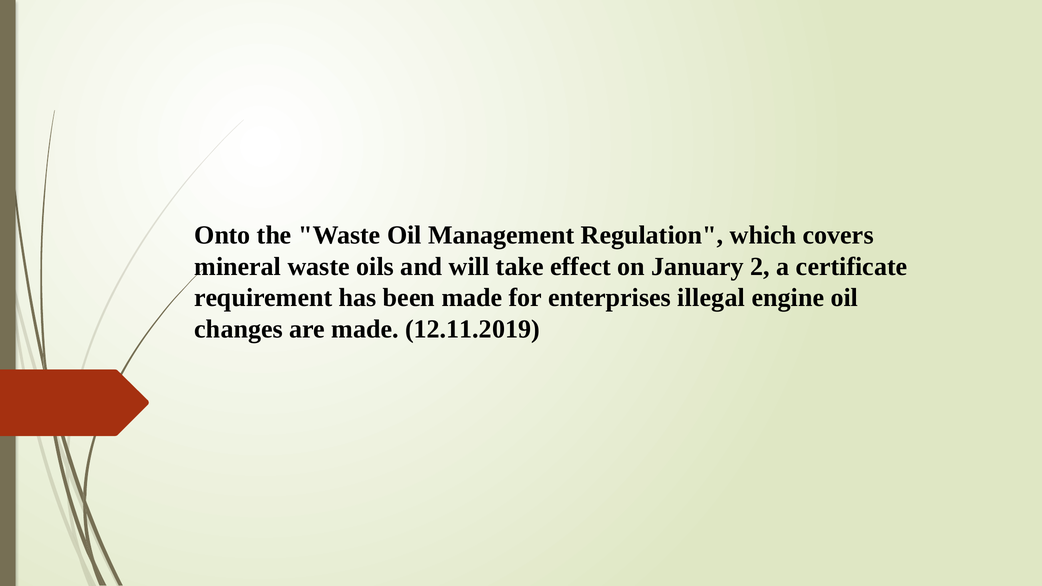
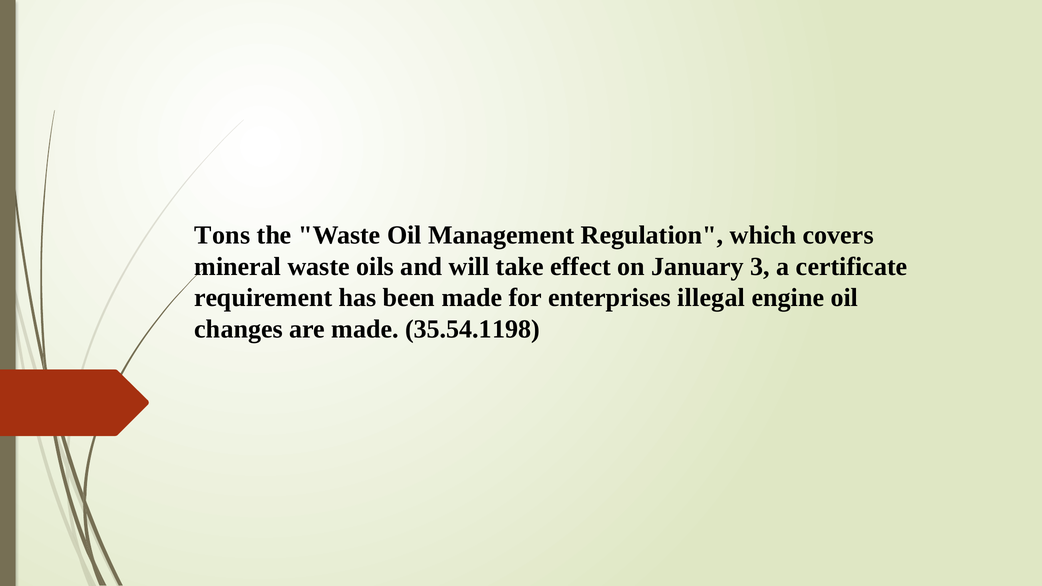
Onto: Onto -> Tons
2: 2 -> 3
12.11.2019: 12.11.2019 -> 35.54.1198
